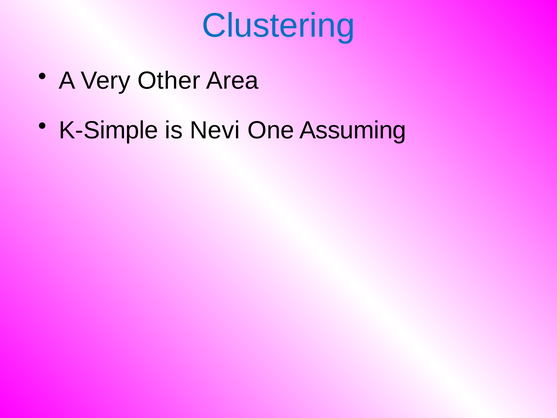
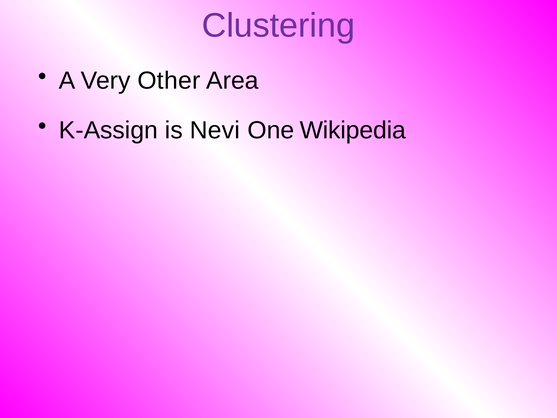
Clustering colour: blue -> purple
K-Simple: K-Simple -> K-Assign
Assuming: Assuming -> Wikipedia
